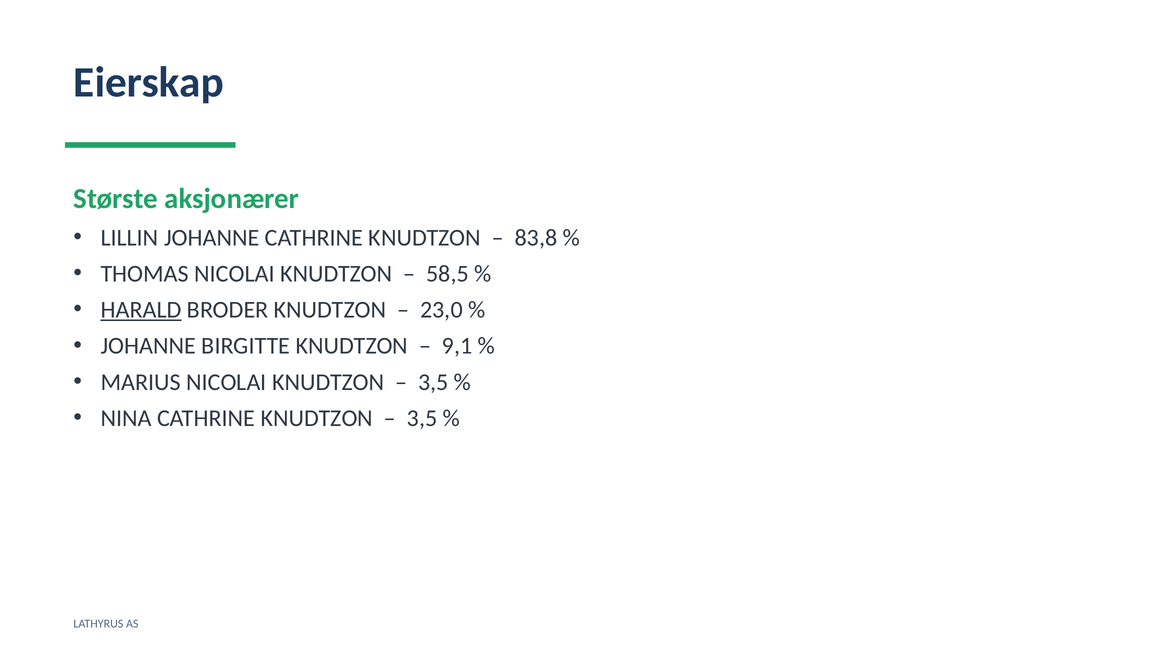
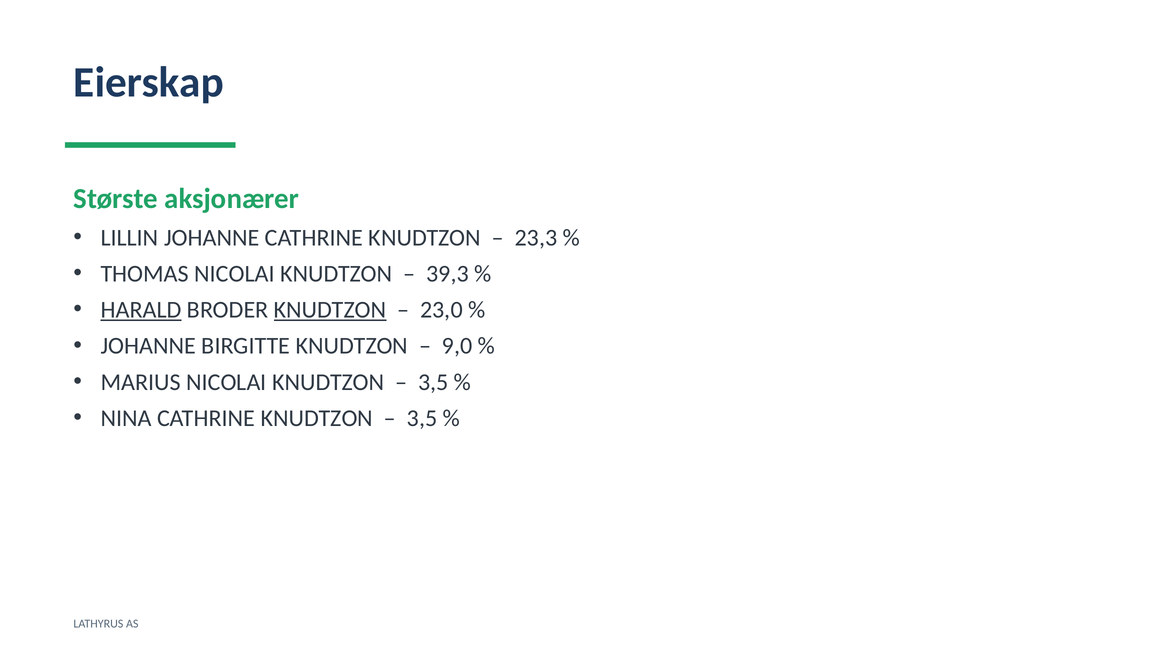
83,8: 83,8 -> 23,3
58,5: 58,5 -> 39,3
KNUDTZON at (330, 310) underline: none -> present
9,1: 9,1 -> 9,0
